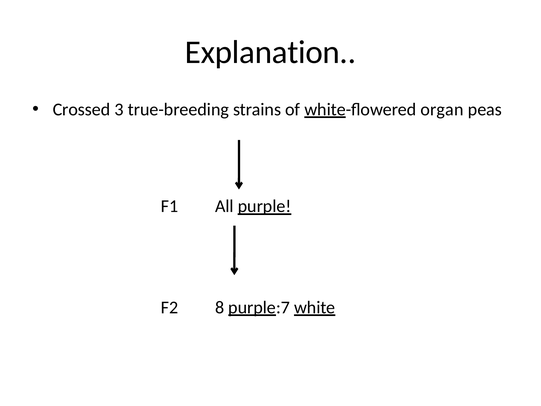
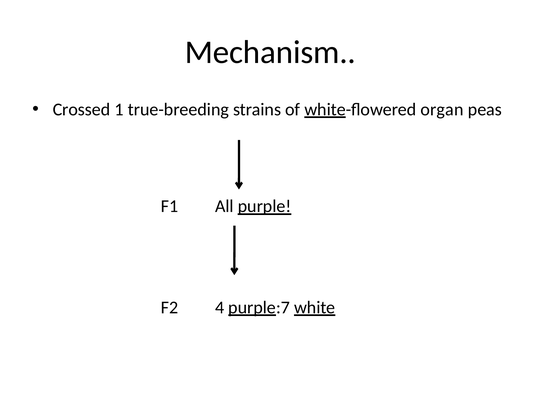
Explanation: Explanation -> Mechanism
3: 3 -> 1
8: 8 -> 4
